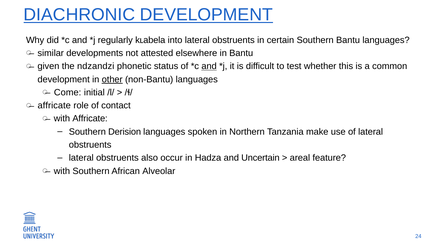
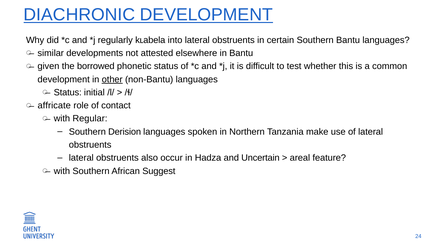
ndzandzi: ndzandzi -> borrowed
and at (209, 66) underline: present -> none
Come at (68, 93): Come -> Status
with Affricate: Affricate -> Regular
Alveolar: Alveolar -> Suggest
